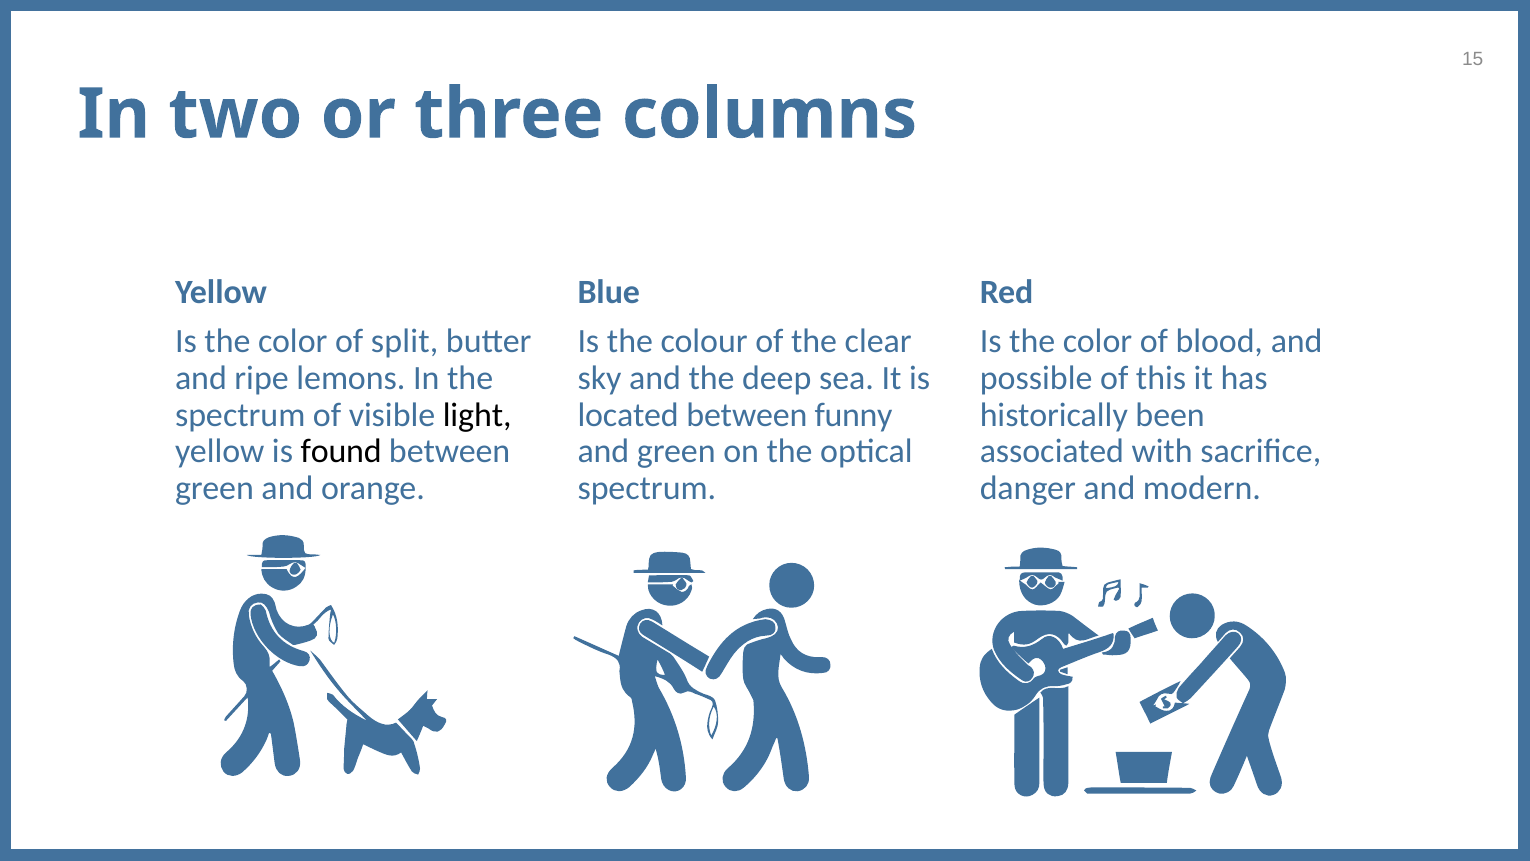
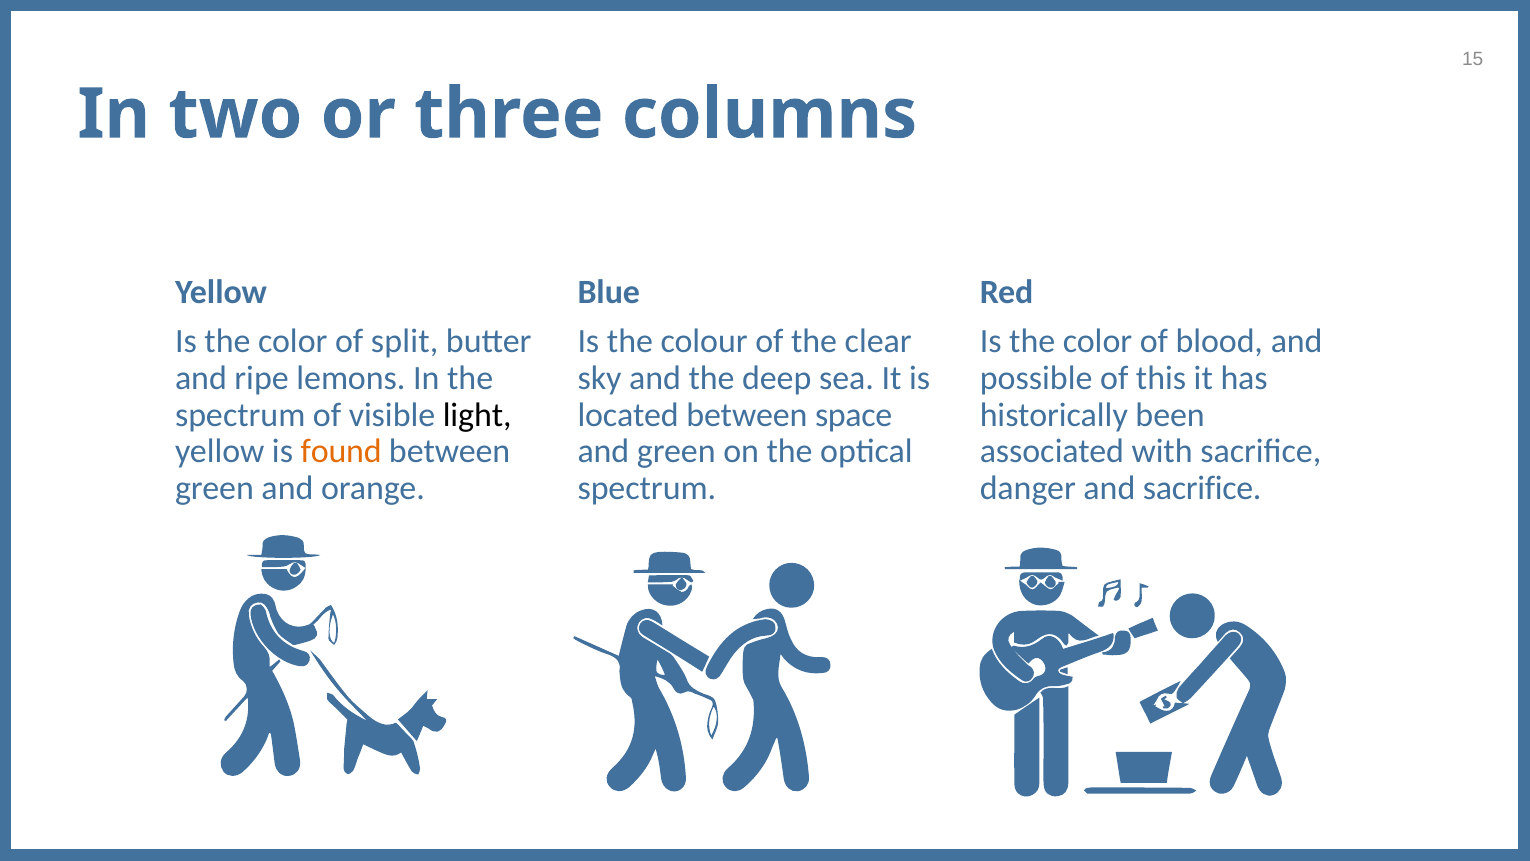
funny: funny -> space
found colour: black -> orange
and modern: modern -> sacrifice
